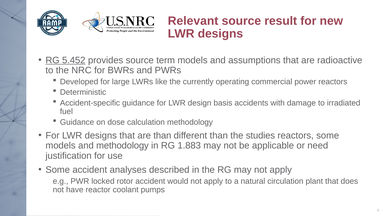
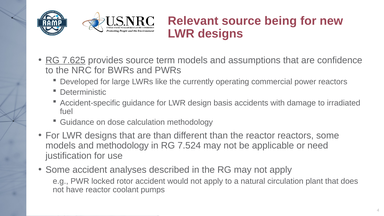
result: result -> being
5.452: 5.452 -> 7.625
radioactive: radioactive -> confidence
the studies: studies -> reactor
1.883: 1.883 -> 7.524
